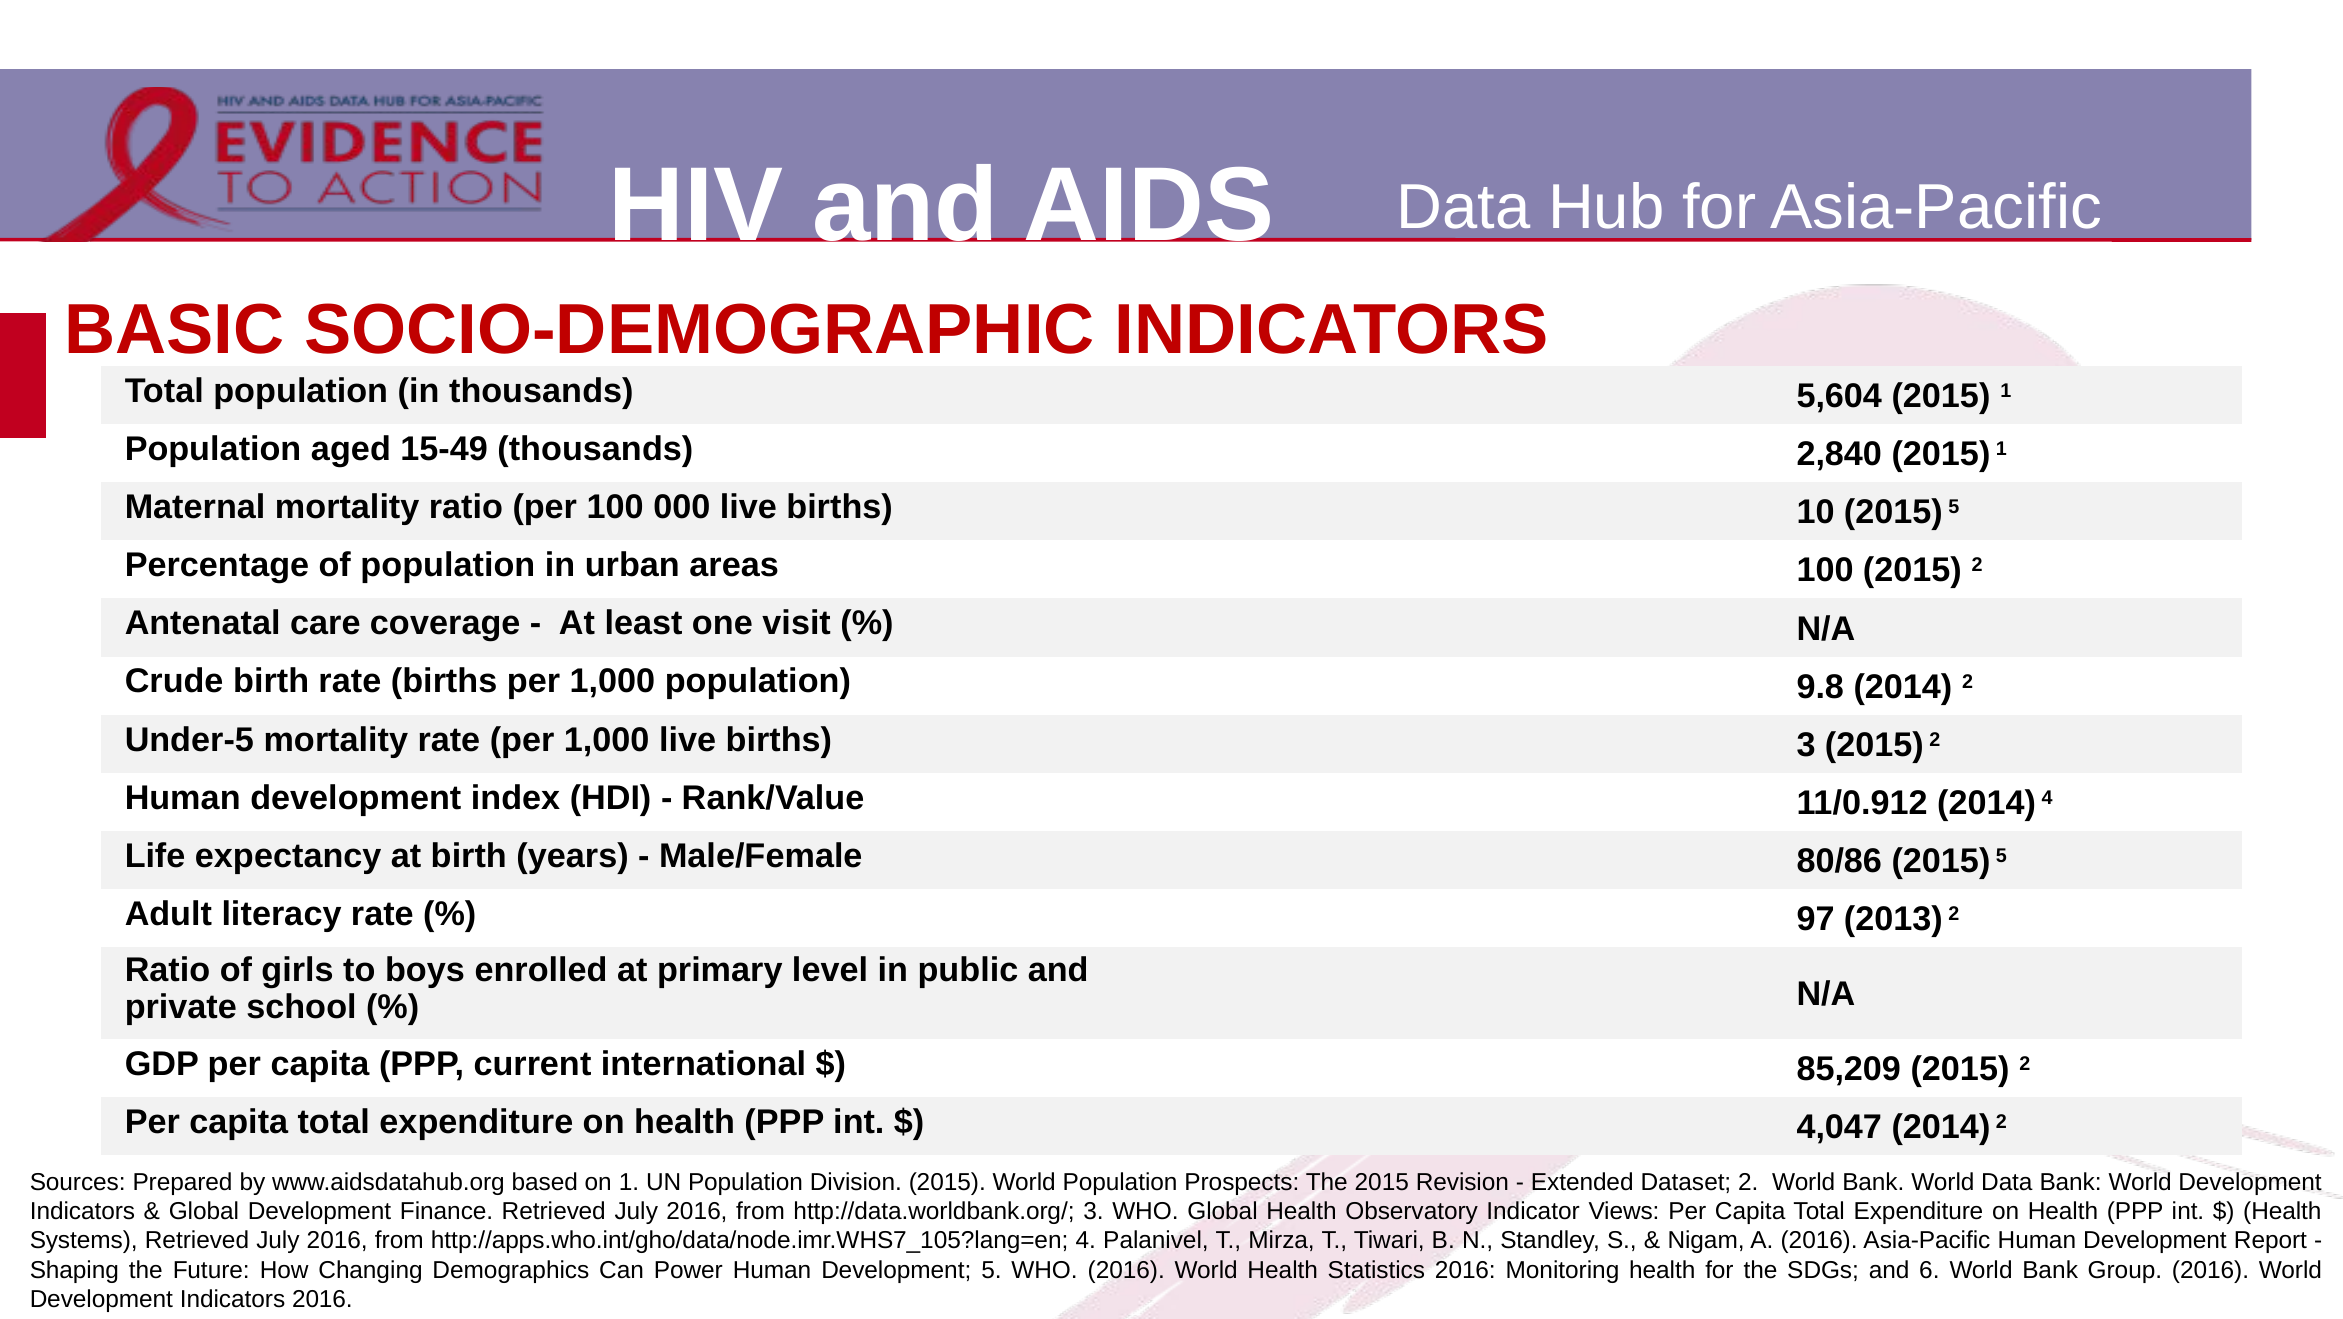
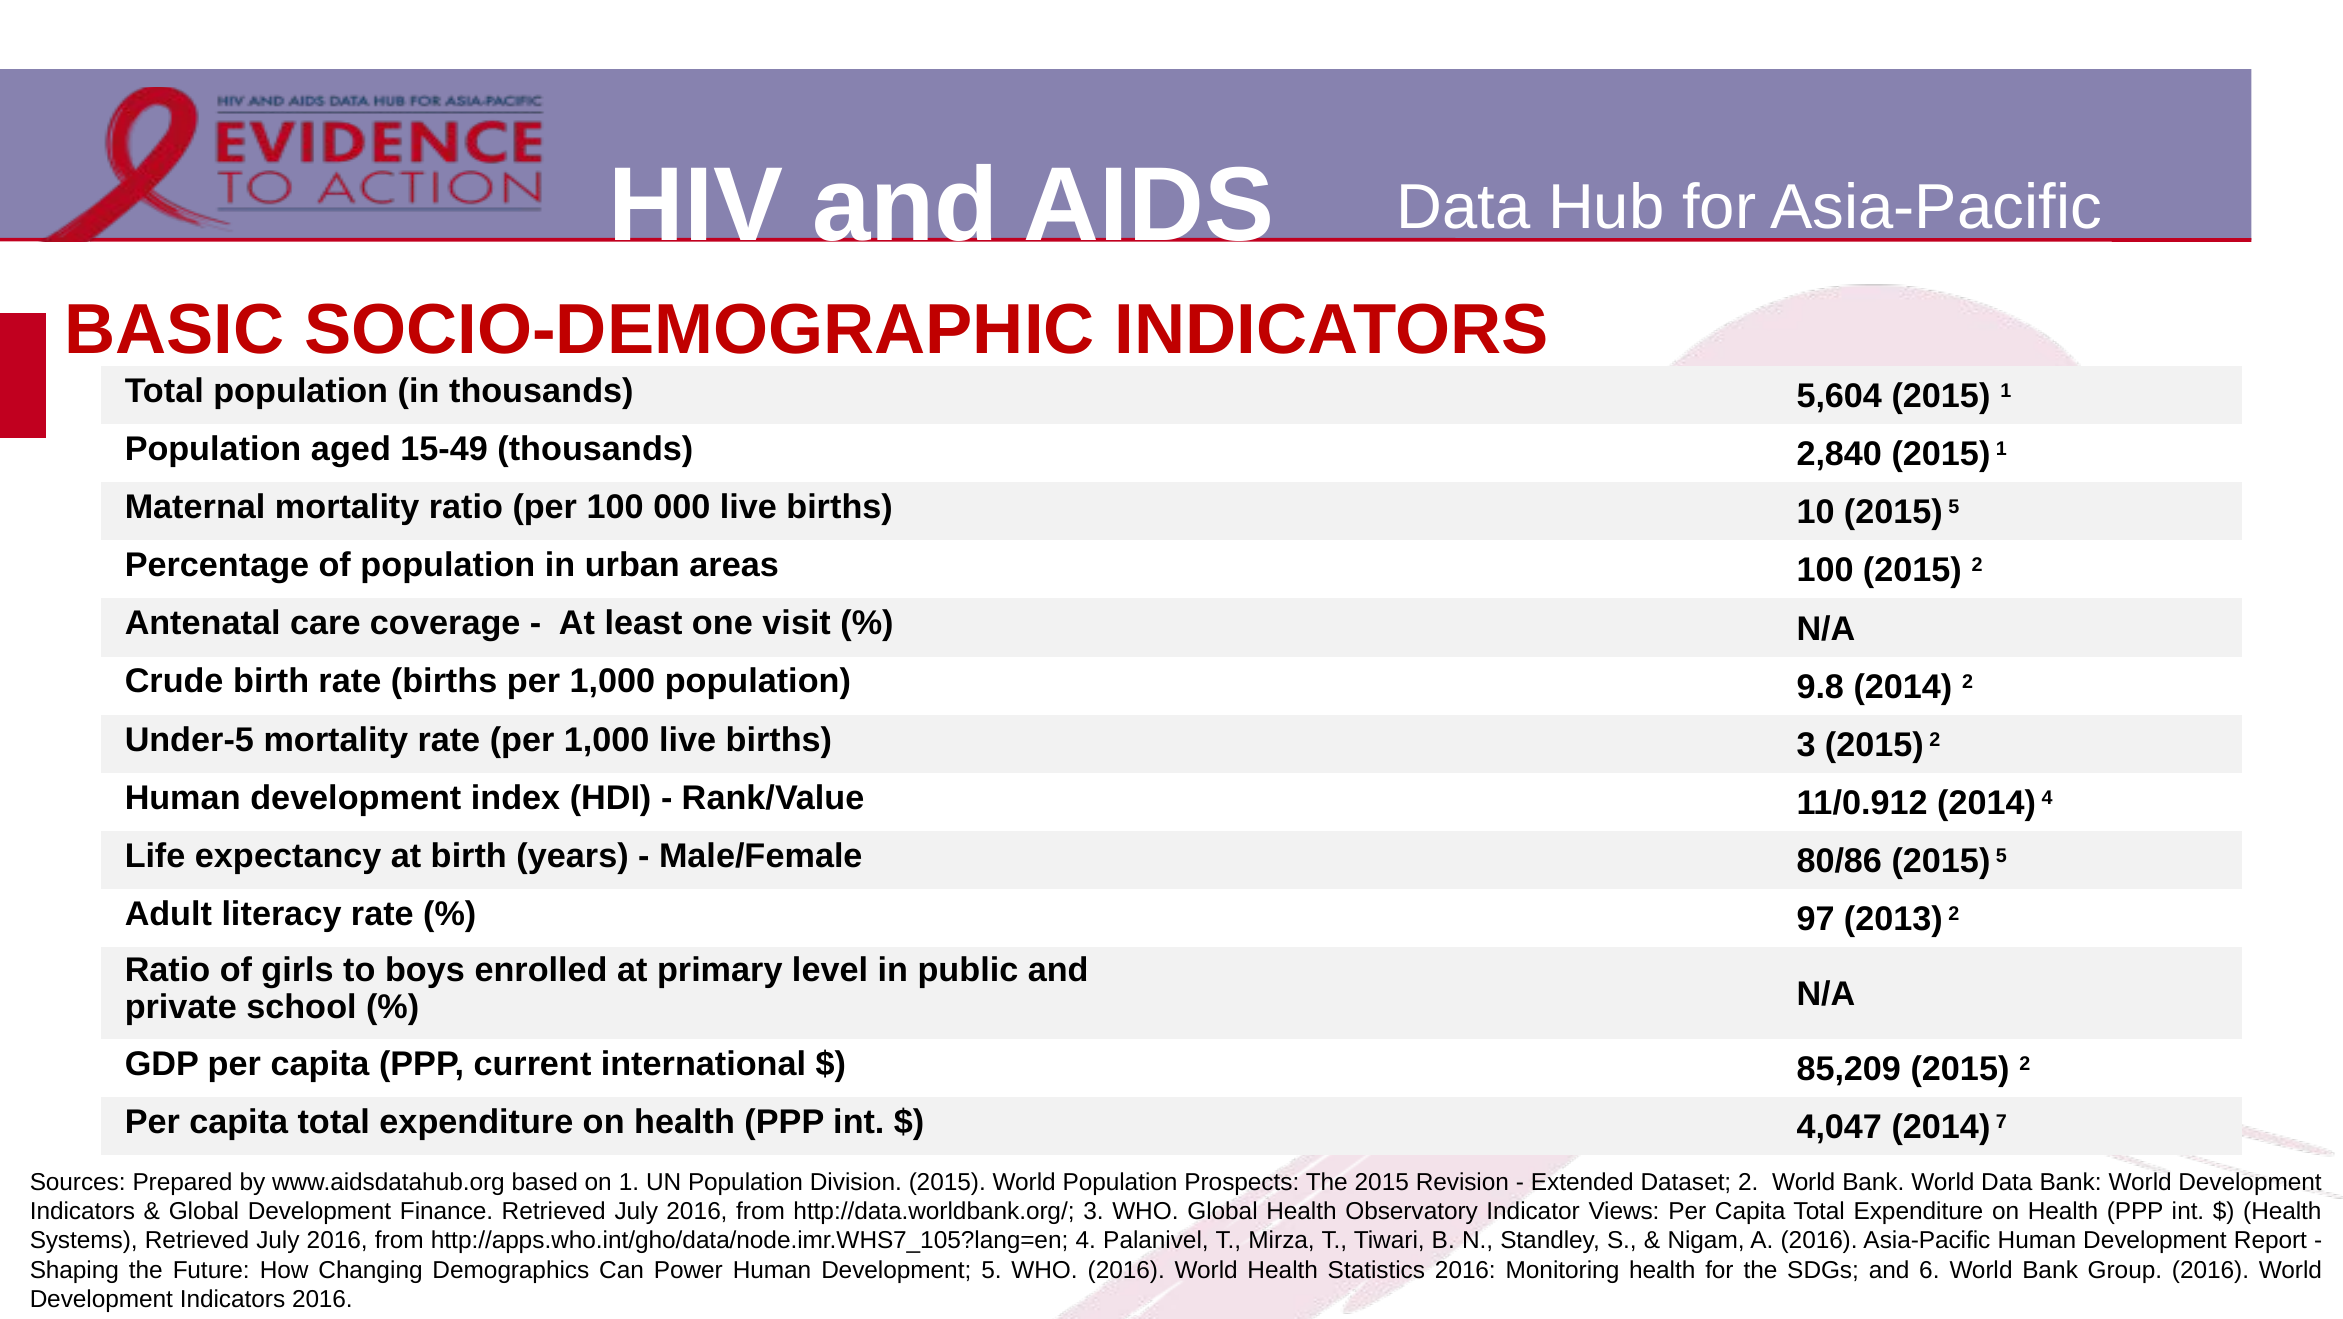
4,047 2014 2: 2 -> 7
